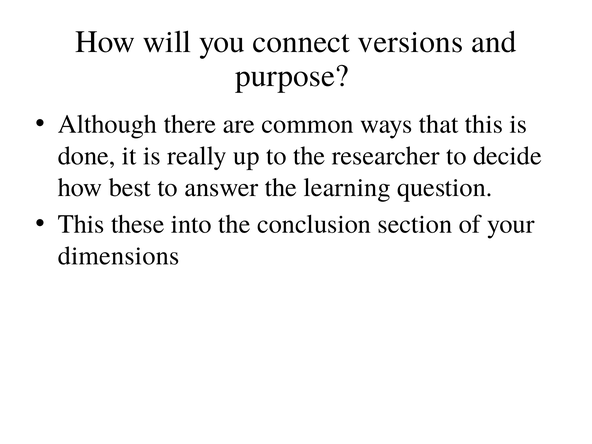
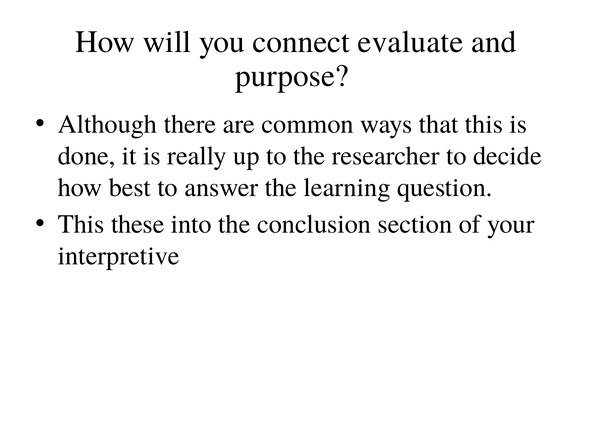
versions: versions -> evaluate
dimensions: dimensions -> interpretive
